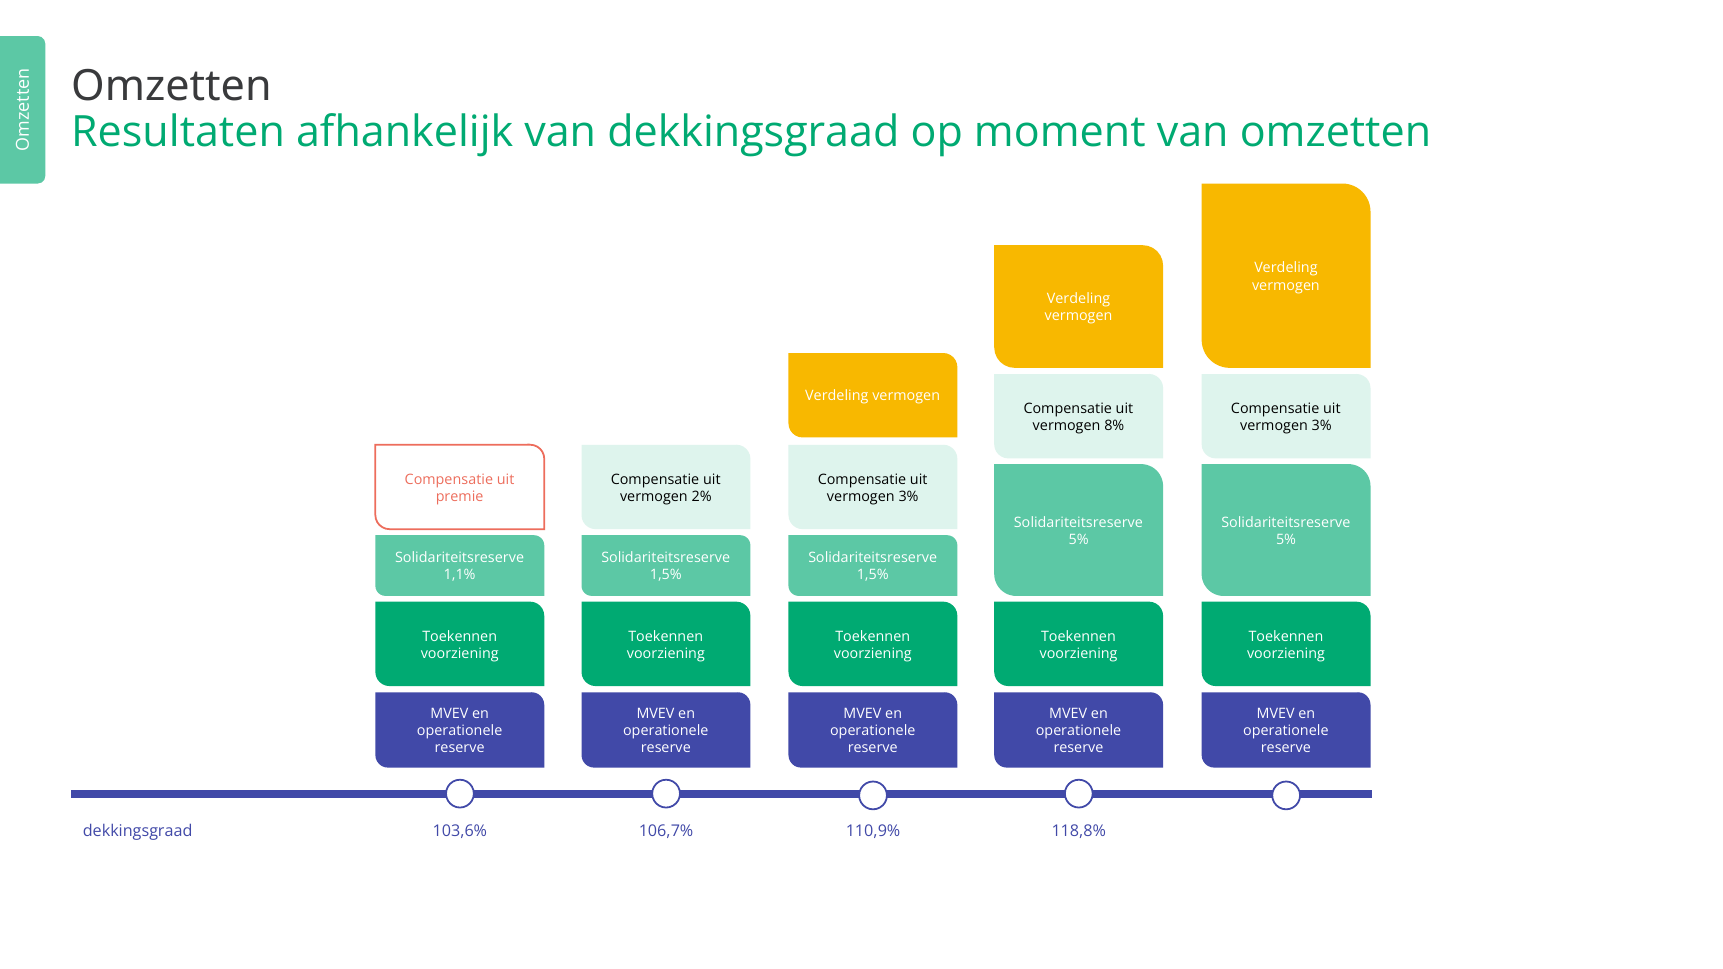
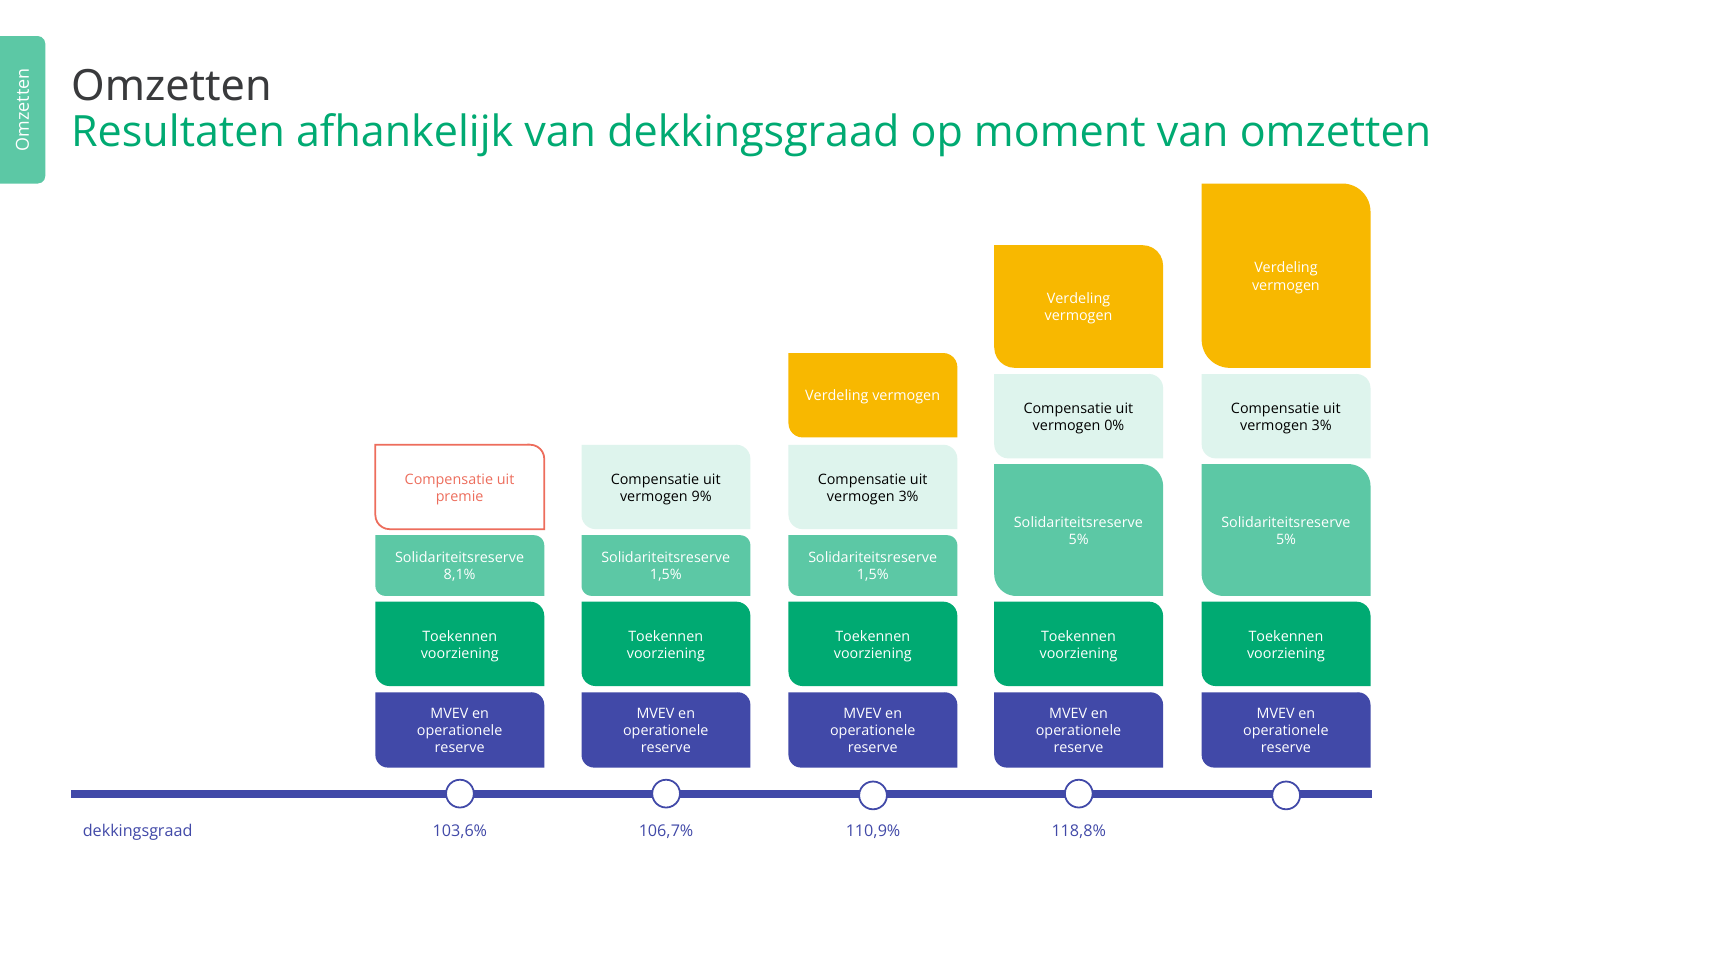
8%: 8% -> 0%
2%: 2% -> 9%
1,1%: 1,1% -> 8,1%
